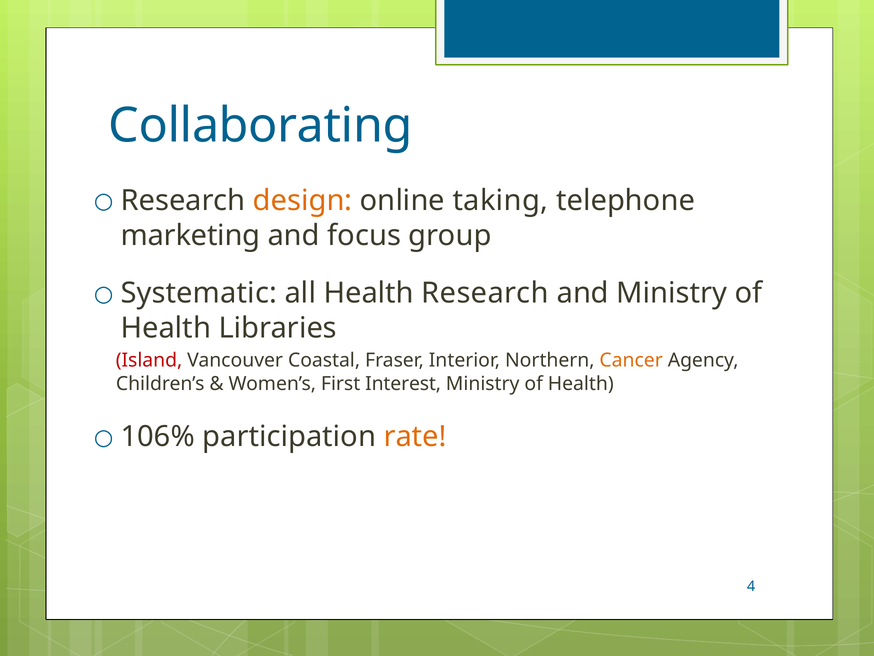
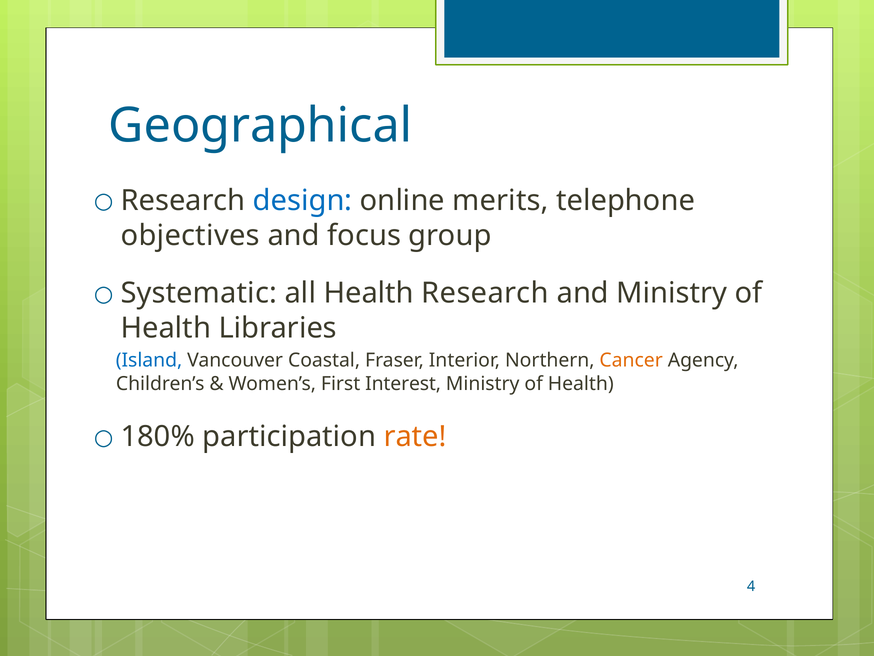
Collaborating: Collaborating -> Geographical
design colour: orange -> blue
taking: taking -> merits
marketing: marketing -> objectives
Island colour: red -> blue
106%: 106% -> 180%
